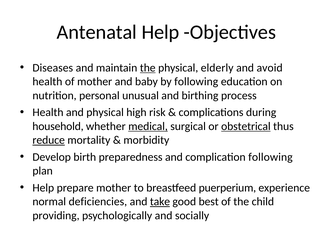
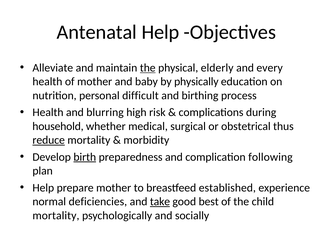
Diseases: Diseases -> Alleviate
avoid: avoid -> every
by following: following -> physically
unusual: unusual -> difficult
and physical: physical -> blurring
medical underline: present -> none
obstetrical underline: present -> none
birth underline: none -> present
puerperium: puerperium -> established
providing at (56, 215): providing -> mortality
